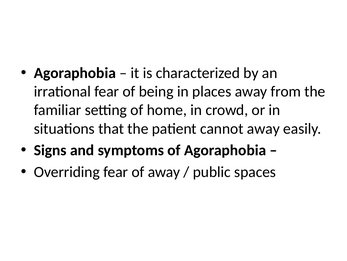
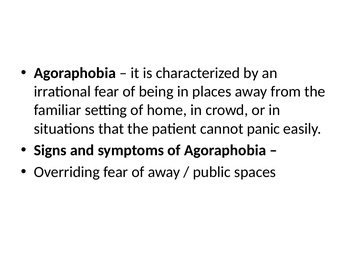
cannot away: away -> panic
